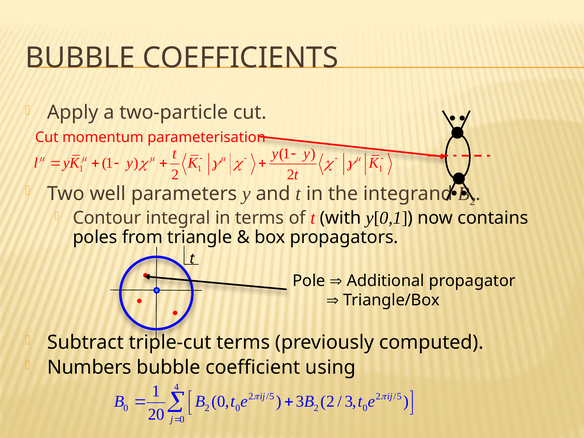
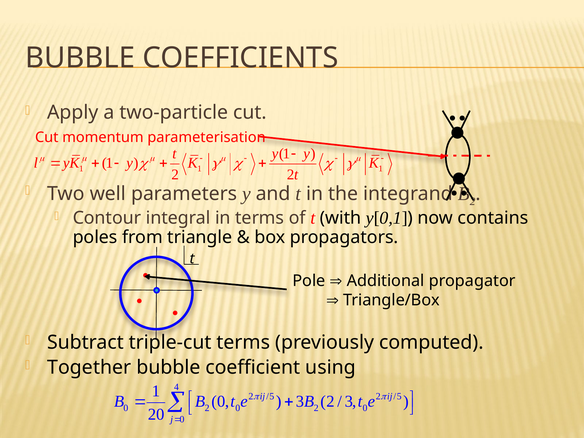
Numbers: Numbers -> Together
